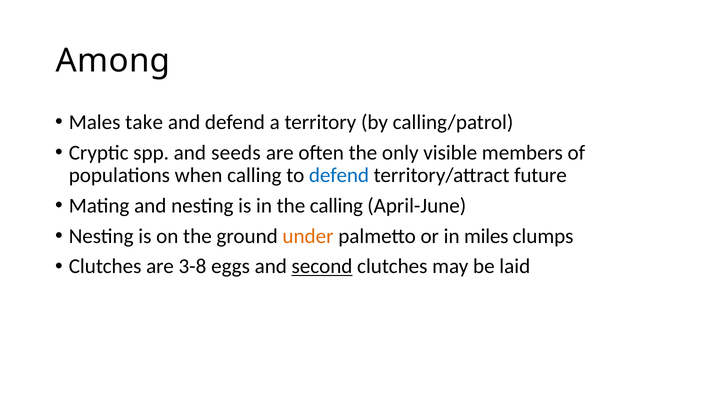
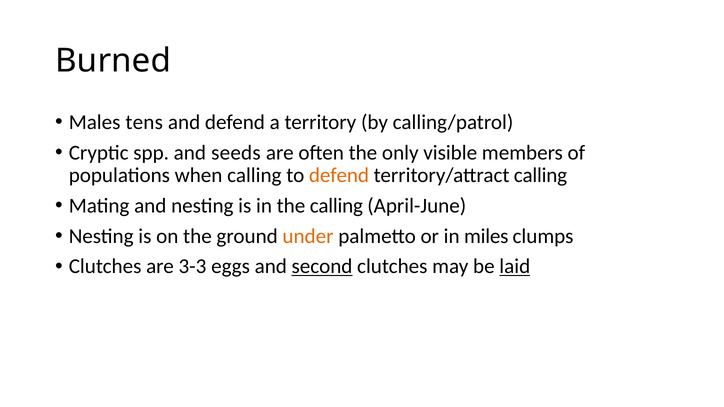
Among: Among -> Burned
take: take -> tens
defend at (339, 176) colour: blue -> orange
territory/attract future: future -> calling
3-8: 3-8 -> 3-3
laid underline: none -> present
